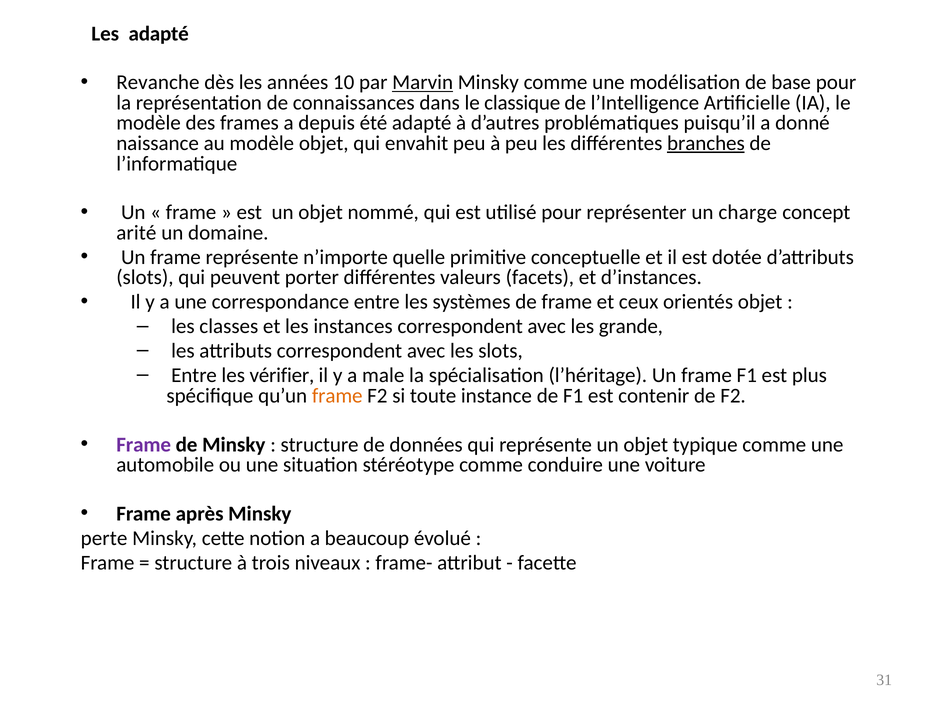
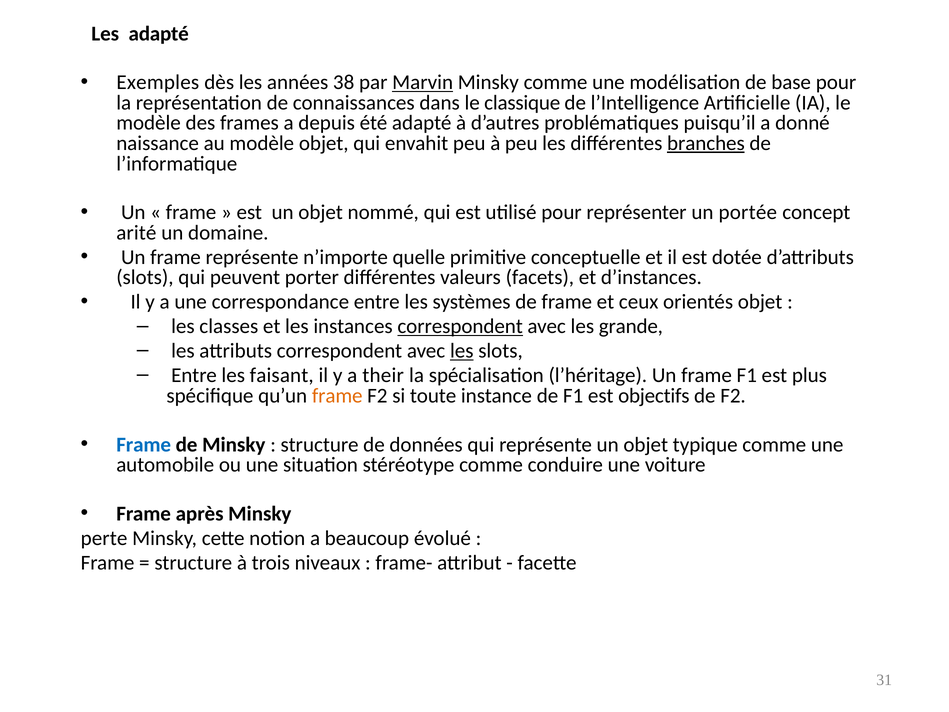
Revanche: Revanche -> Exemples
10: 10 -> 38
charge: charge -> portée
correspondent at (460, 326) underline: none -> present
les at (462, 351) underline: none -> present
vérifier: vérifier -> faisant
male: male -> their
contenir: contenir -> objectifs
Frame at (144, 444) colour: purple -> blue
